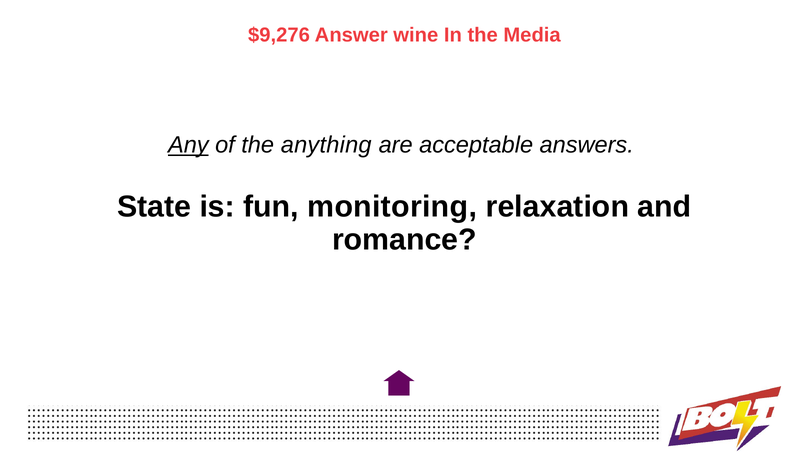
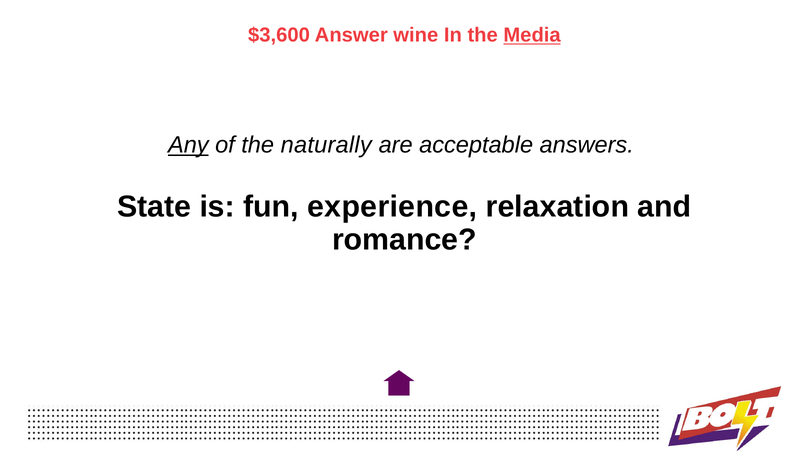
$9,276: $9,276 -> $3,600
Media underline: none -> present
anything: anything -> naturally
monitoring: monitoring -> experience
